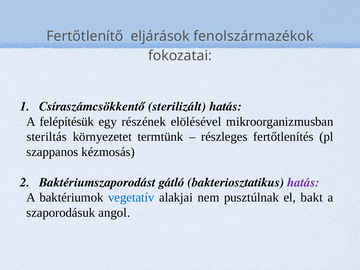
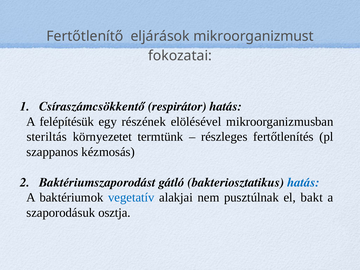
fenolszármazékok: fenolszármazékok -> mikroorganizmust
sterilizált: sterilizált -> respirátor
hatás at (303, 182) colour: purple -> blue
angol: angol -> osztja
